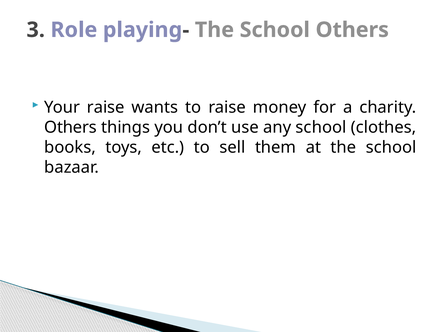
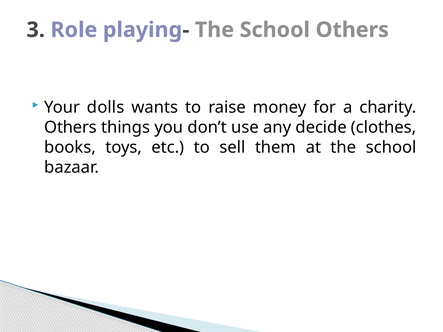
Your raise: raise -> dolls
any school: school -> decide
